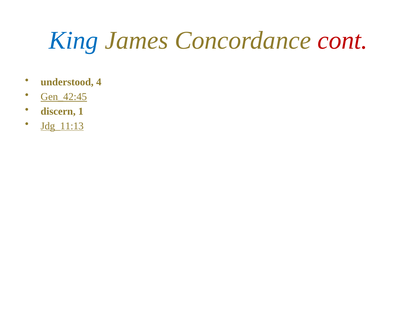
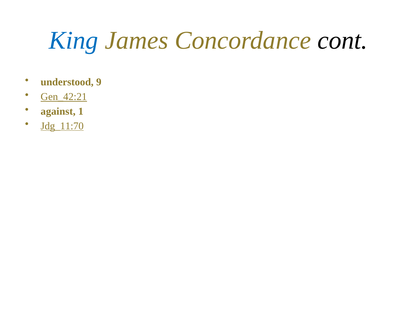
cont colour: red -> black
4: 4 -> 9
Gen_42:45: Gen_42:45 -> Gen_42:21
discern: discern -> against
Jdg_11:13: Jdg_11:13 -> Jdg_11:70
